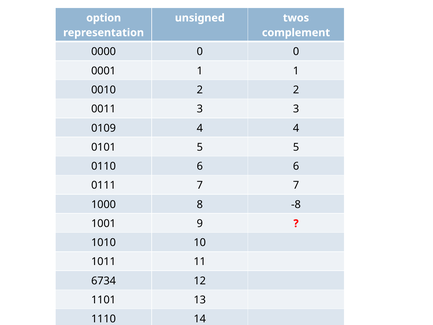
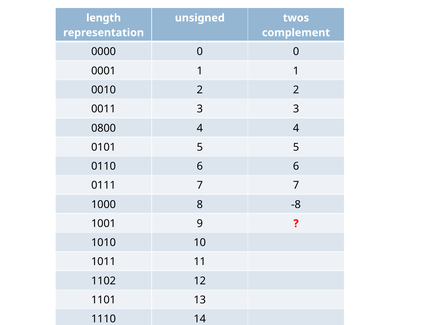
option: option -> length
0109: 0109 -> 0800
6734: 6734 -> 1102
